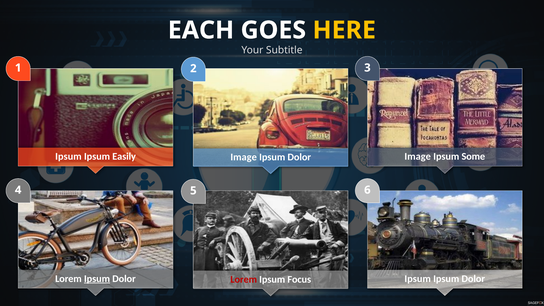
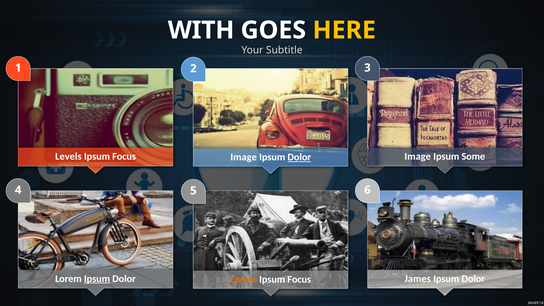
EACH: EACH -> WITH
Ipsum at (68, 157): Ipsum -> Levels
Easily at (124, 157): Easily -> Focus
Dolor at (299, 157) underline: none -> present
Ipsum at (418, 279): Ipsum -> James
Lorem at (244, 279) colour: red -> orange
